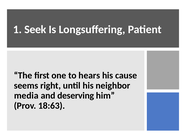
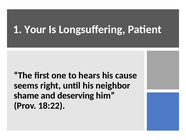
Seek: Seek -> Your
media: media -> shame
18:63: 18:63 -> 18:22
